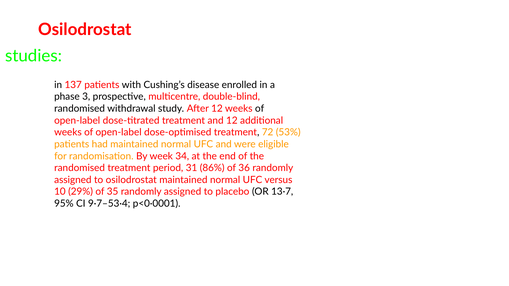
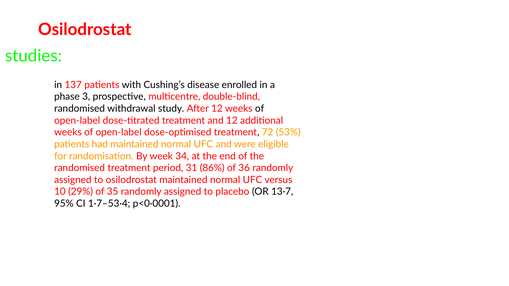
9·7–53·4: 9·7–53·4 -> 1·7–53·4
